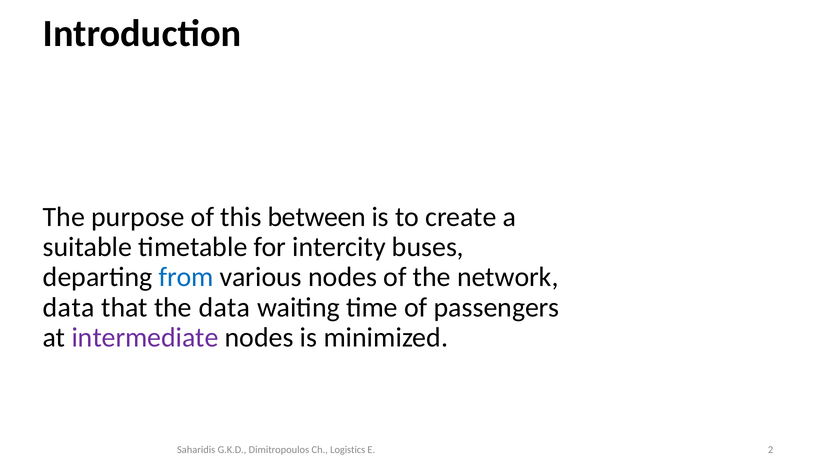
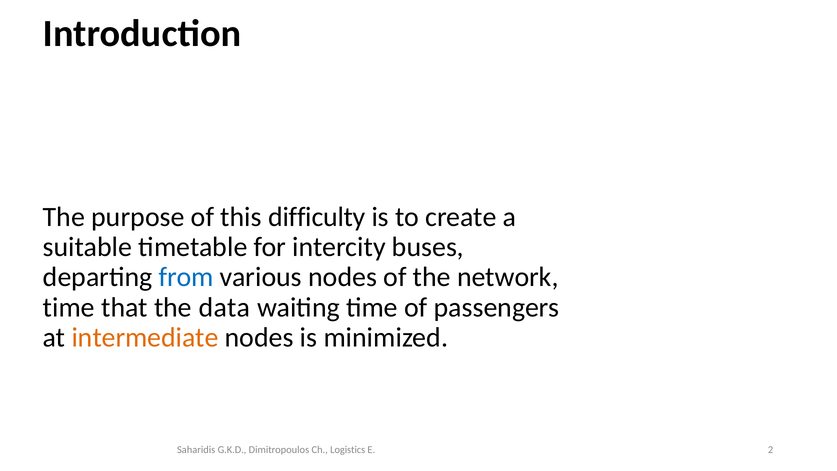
between: between -> difficulty
data at (69, 307): data -> time
intermediate colour: purple -> orange
